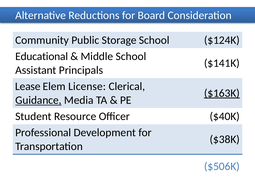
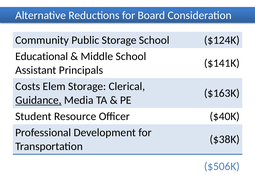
Lease: Lease -> Costs
Elem License: License -> Storage
$163K underline: present -> none
